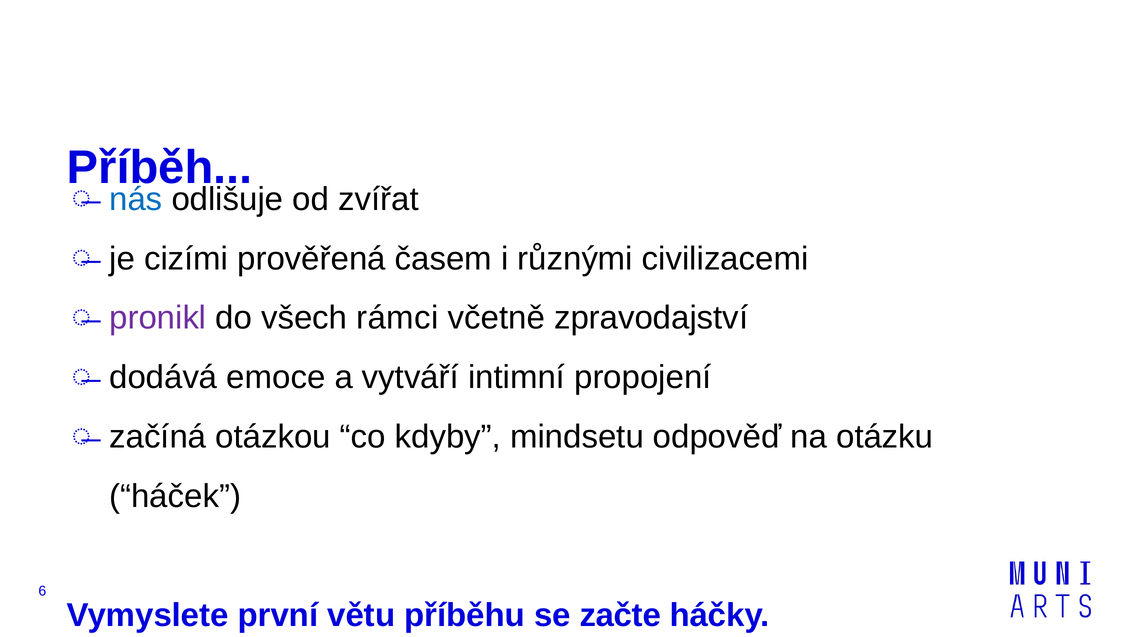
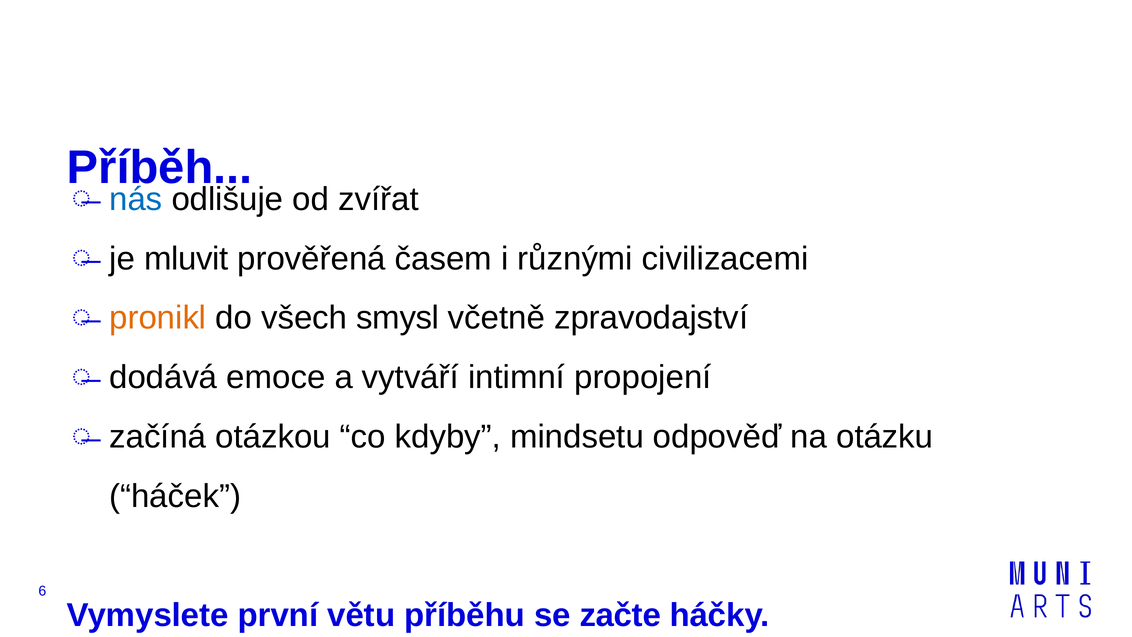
cizími: cizími -> mluvit
pronikl colour: purple -> orange
rámci: rámci -> smysl
